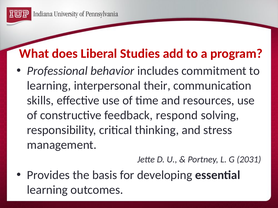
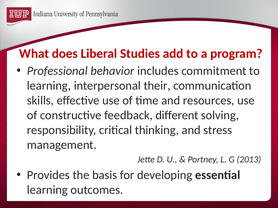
respond: respond -> different
2031: 2031 -> 2013
